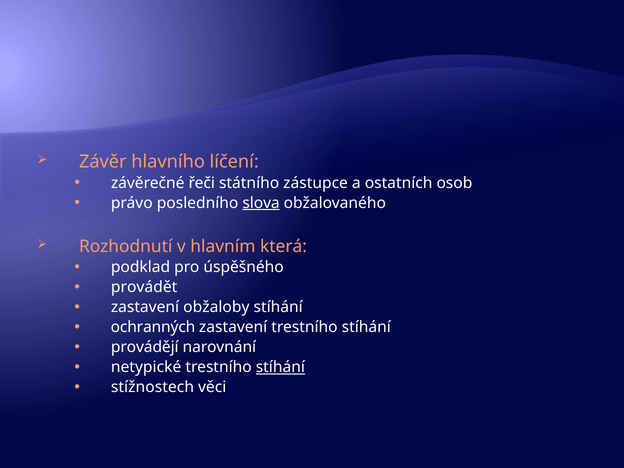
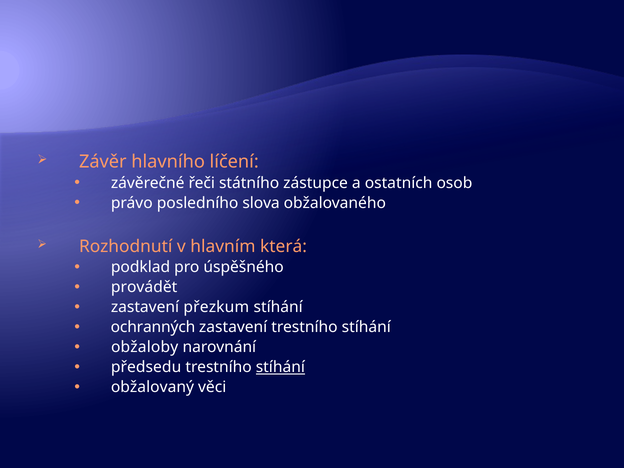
slova underline: present -> none
obžaloby: obžaloby -> přezkum
provádějí: provádějí -> obžaloby
netypické: netypické -> předsedu
stížnostech: stížnostech -> obžalovaný
